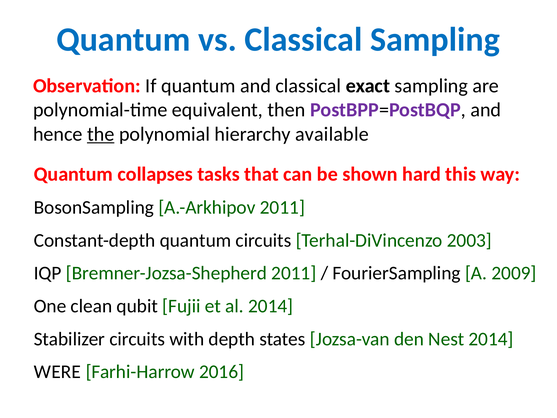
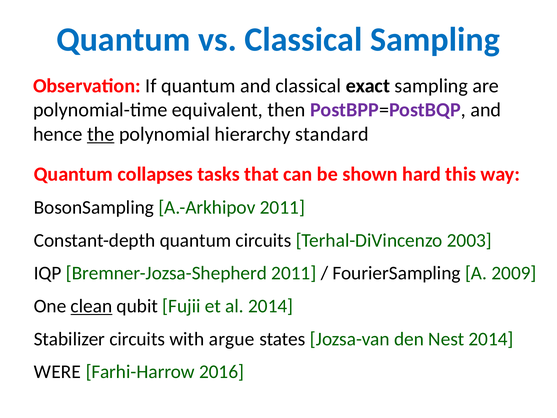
available: available -> standard
clean underline: none -> present
depth: depth -> argue
